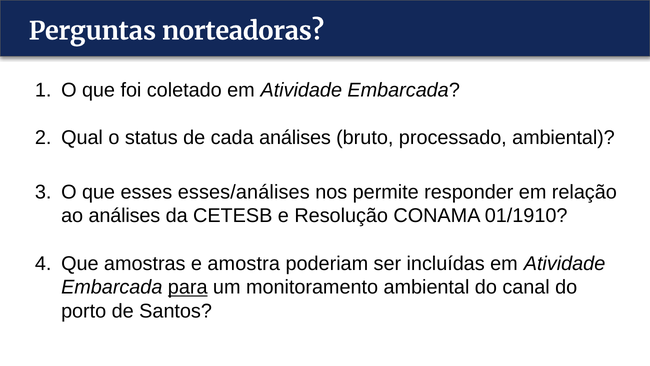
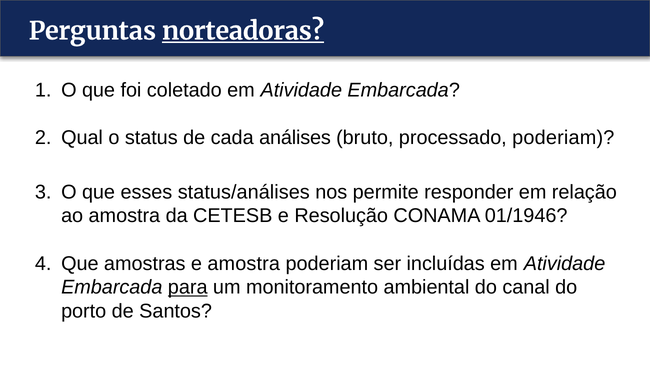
norteadoras underline: none -> present
processado ambiental: ambiental -> poderiam
esses/análises: esses/análises -> status/análises
ao análises: análises -> amostra
01/1910: 01/1910 -> 01/1946
